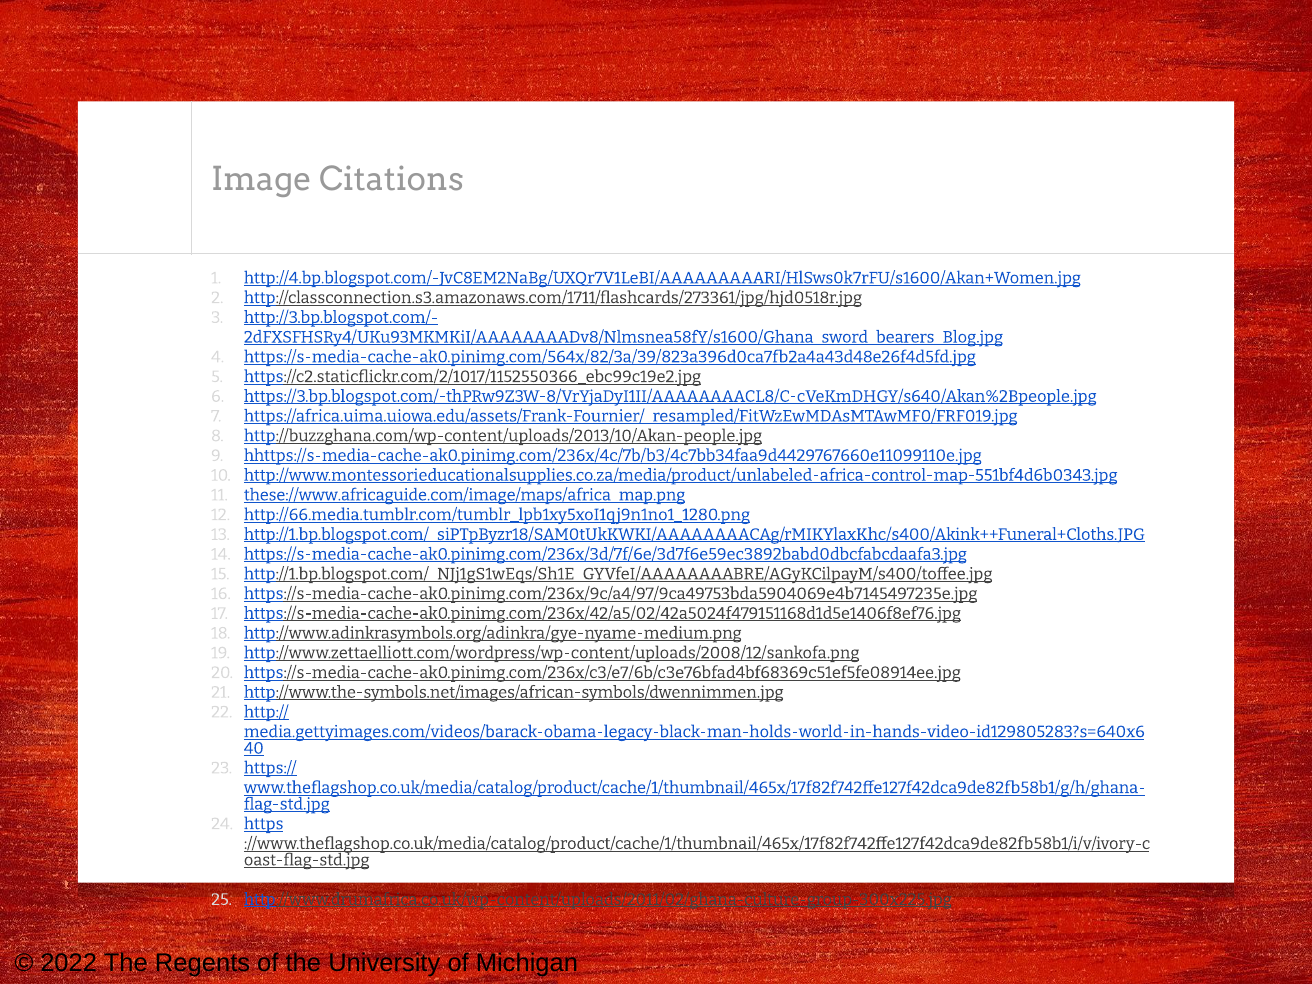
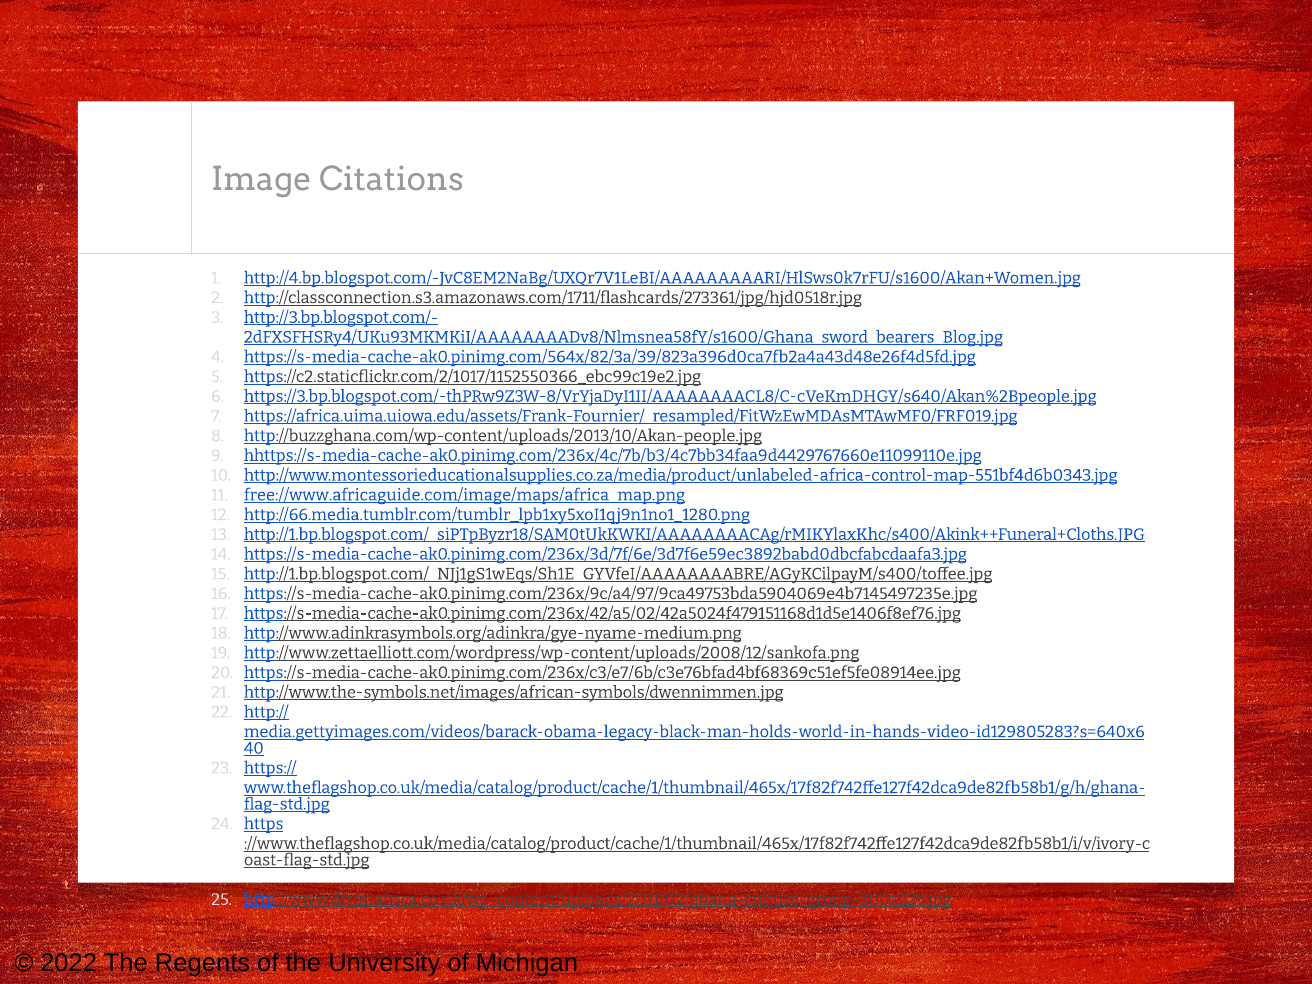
these://www.africaguide.com/image/maps/africa_map.png: these://www.africaguide.com/image/maps/africa_map.png -> free://www.africaguide.com/image/maps/africa_map.png
